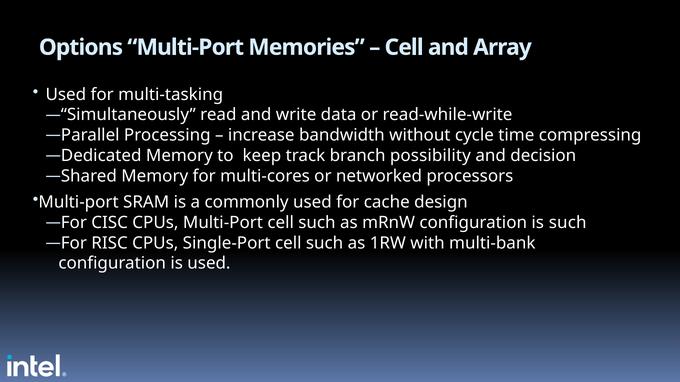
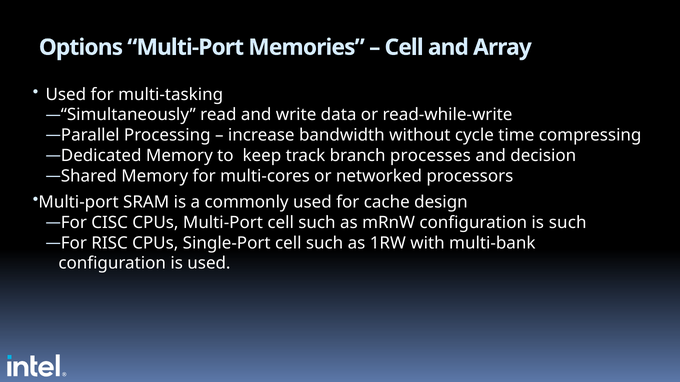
possibility: possibility -> processes
